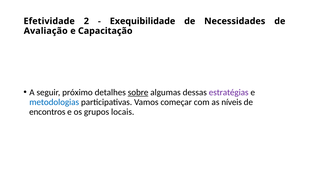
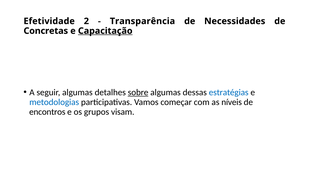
Exequibilidade: Exequibilidade -> Transparência
Avaliação: Avaliação -> Concretas
Capacitação underline: none -> present
seguir próximo: próximo -> algumas
estratégias colour: purple -> blue
locais: locais -> visam
